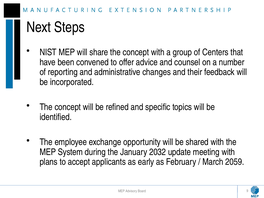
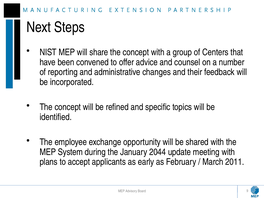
2032: 2032 -> 2044
2059: 2059 -> 2011
